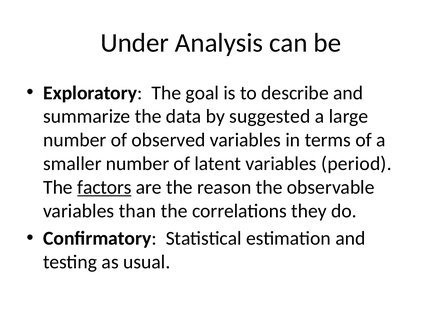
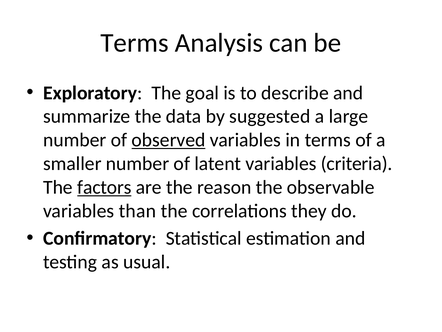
Under at (135, 43): Under -> Terms
observed underline: none -> present
period: period -> criteria
